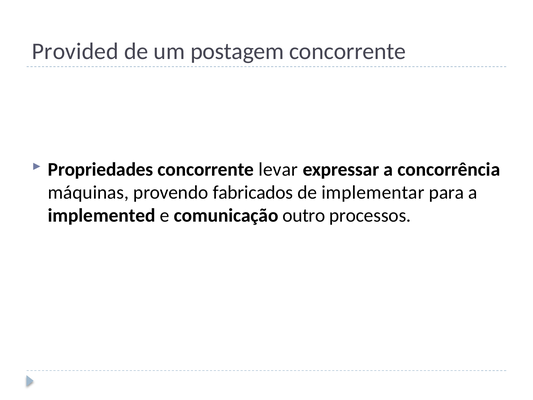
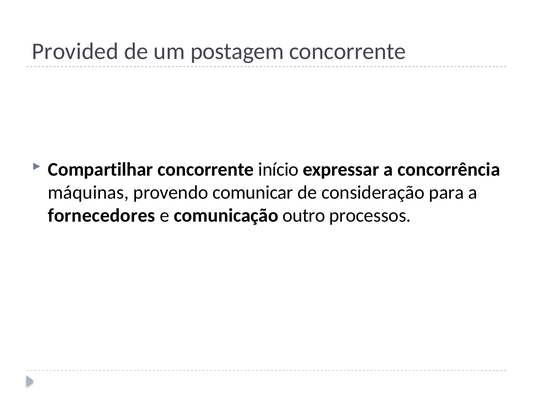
Propriedades: Propriedades -> Compartilhar
levar: levar -> início
fabricados: fabricados -> comunicar
implementar: implementar -> consideração
implemented: implemented -> fornecedores
